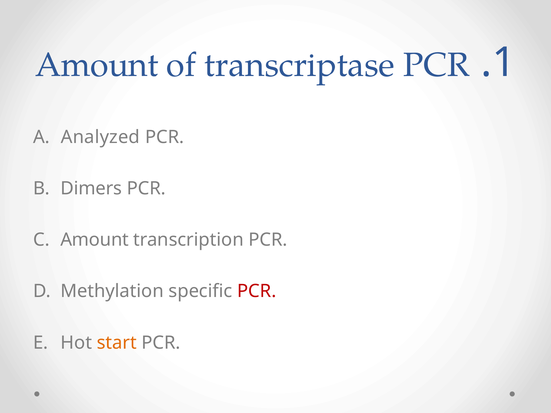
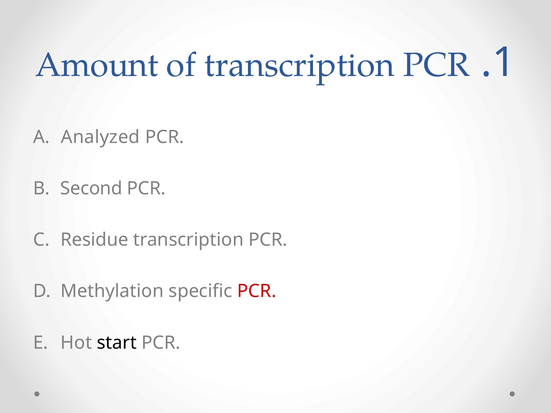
of transcriptase: transcriptase -> transcription
Dimers: Dimers -> Second
Amount at (95, 240): Amount -> Residue
start colour: orange -> black
